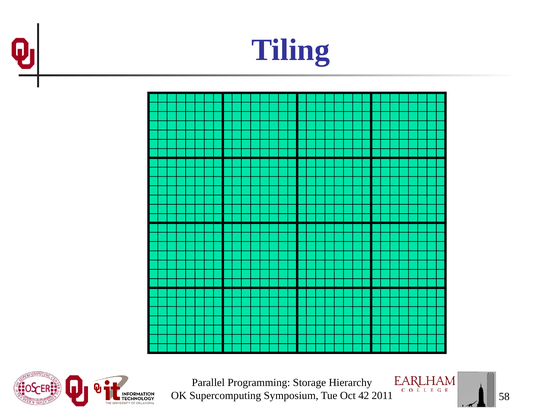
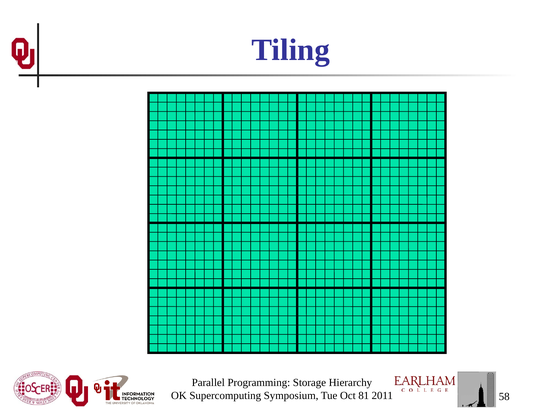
42: 42 -> 81
